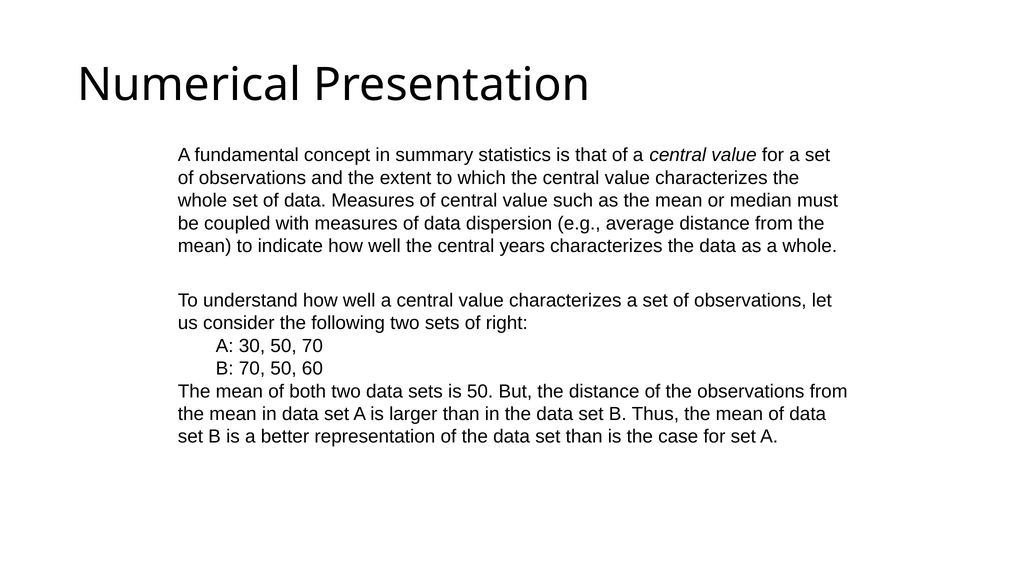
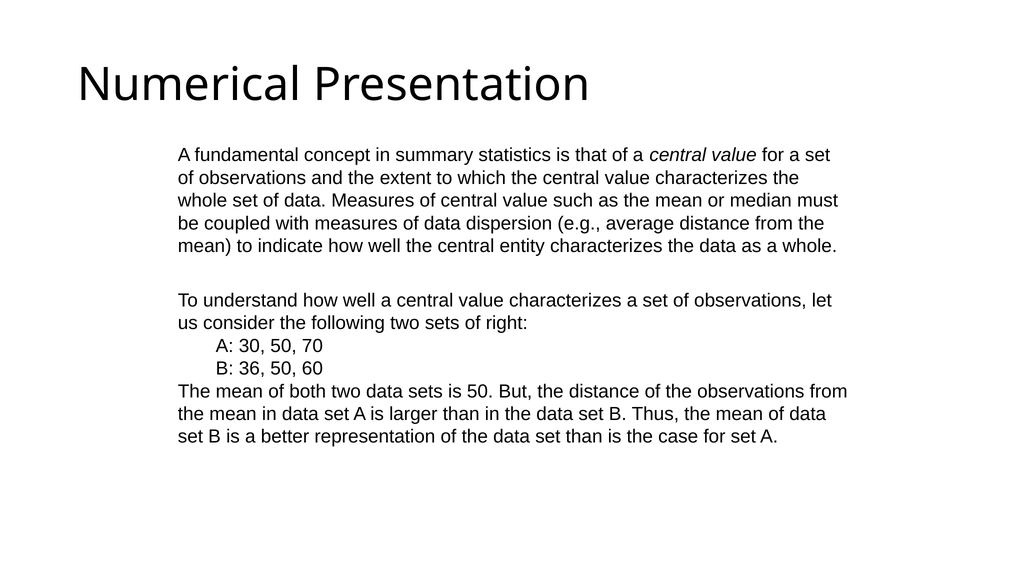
years: years -> entity
B 70: 70 -> 36
